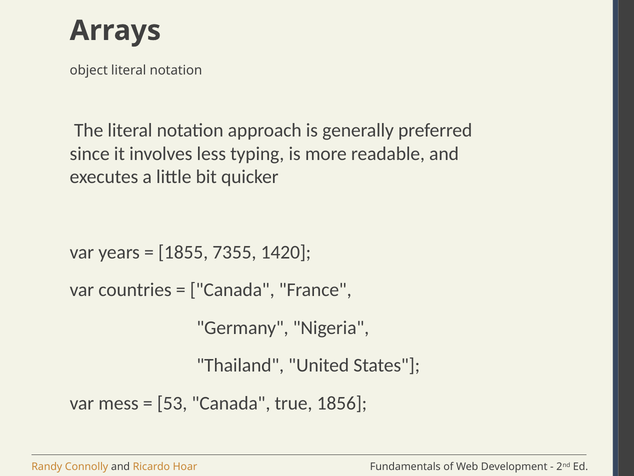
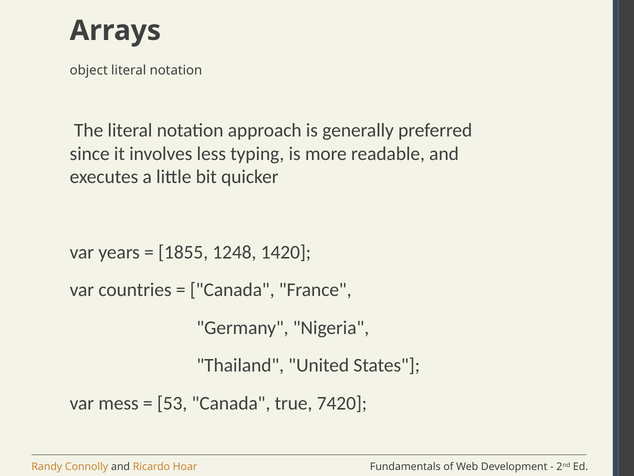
7355: 7355 -> 1248
1856: 1856 -> 7420
